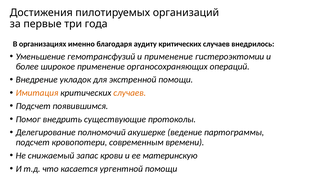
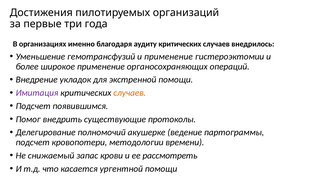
Имитация colour: orange -> purple
современным: современным -> методологии
материнскую: материнскую -> рассмотреть
